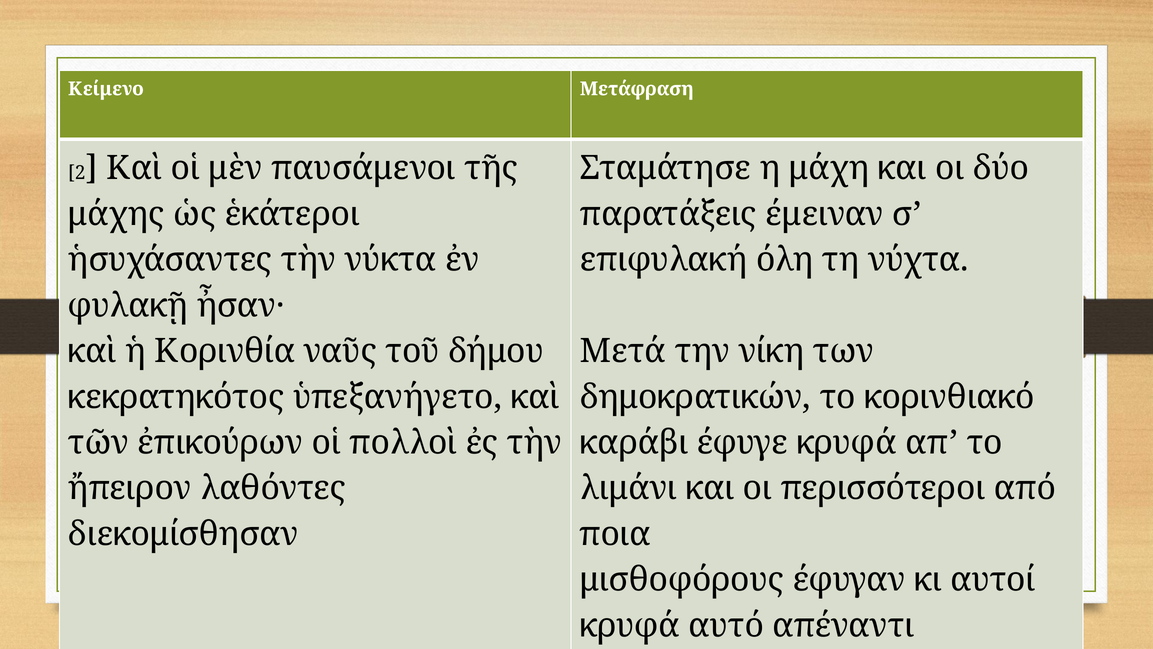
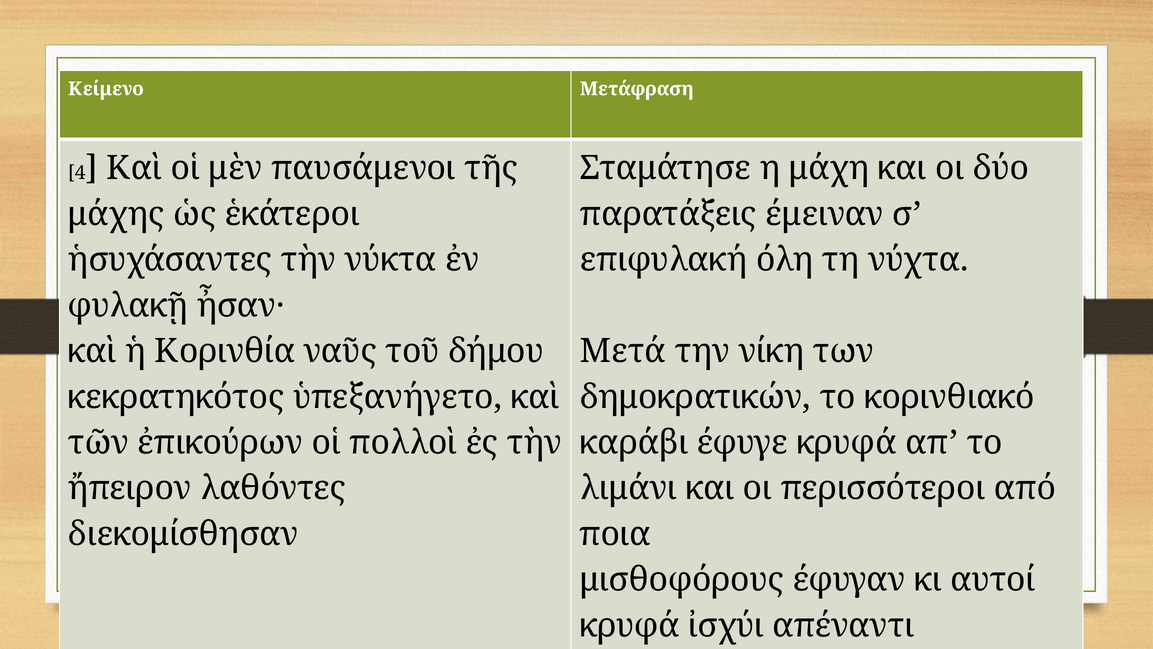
2: 2 -> 4
αυτό: αυτό -> ἰσχύι
